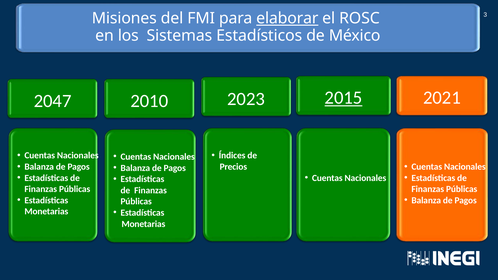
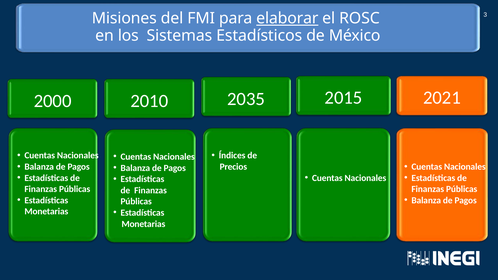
2015 underline: present -> none
2023: 2023 -> 2035
2047: 2047 -> 2000
